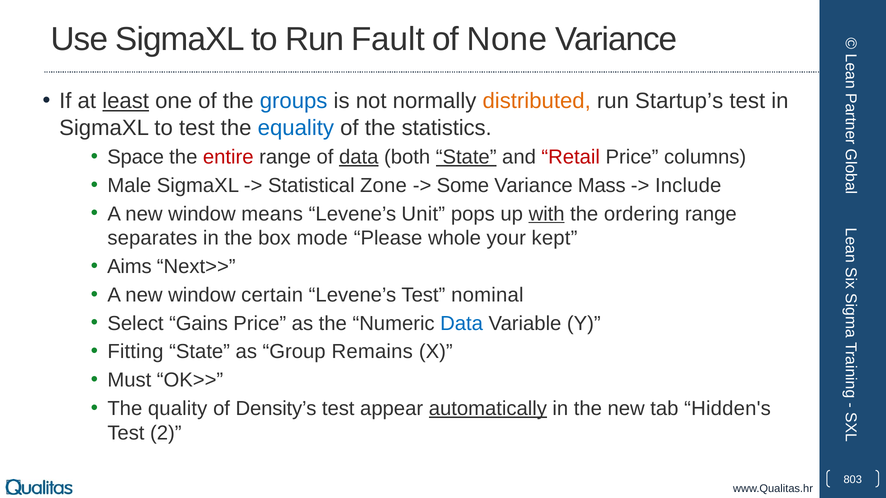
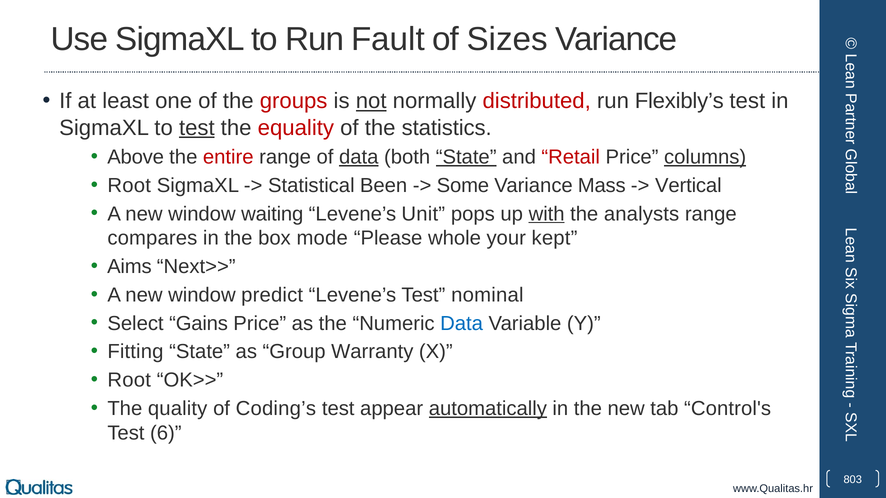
None: None -> Sizes
least underline: present -> none
groups colour: blue -> red
not underline: none -> present
distributed colour: orange -> red
Startup’s: Startup’s -> Flexibly’s
test at (197, 128) underline: none -> present
equality colour: blue -> red
Space: Space -> Above
columns underline: none -> present
Male at (129, 186): Male -> Root
Zone: Zone -> Been
Include: Include -> Vertical
means: means -> waiting
ordering: ordering -> analysts
separates: separates -> compares
certain: certain -> predict
Remains: Remains -> Warranty
Must at (129, 380): Must -> Root
Density’s: Density’s -> Coding’s
Hidden's: Hidden's -> Control's
2: 2 -> 6
